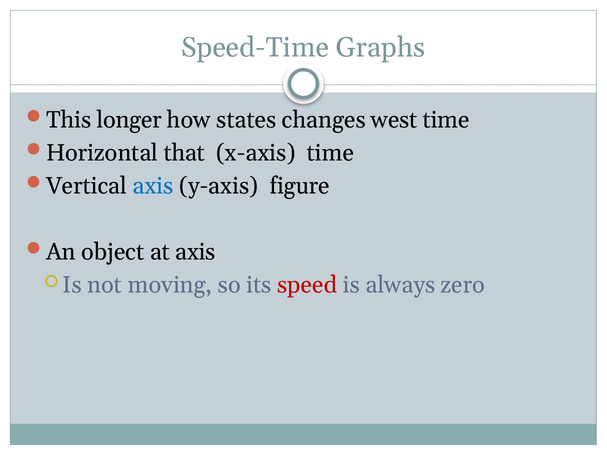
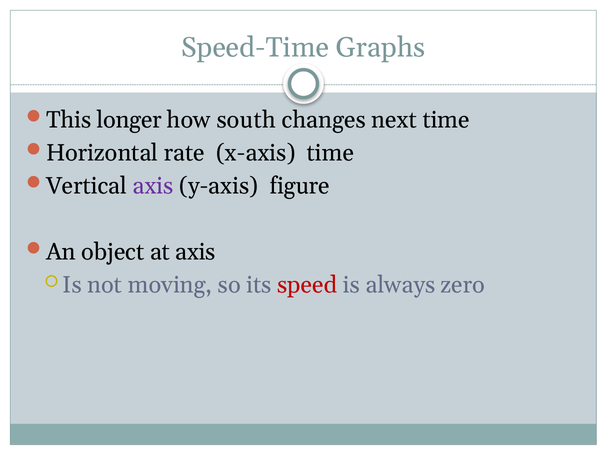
states: states -> south
west: west -> next
that: that -> rate
axis at (153, 186) colour: blue -> purple
